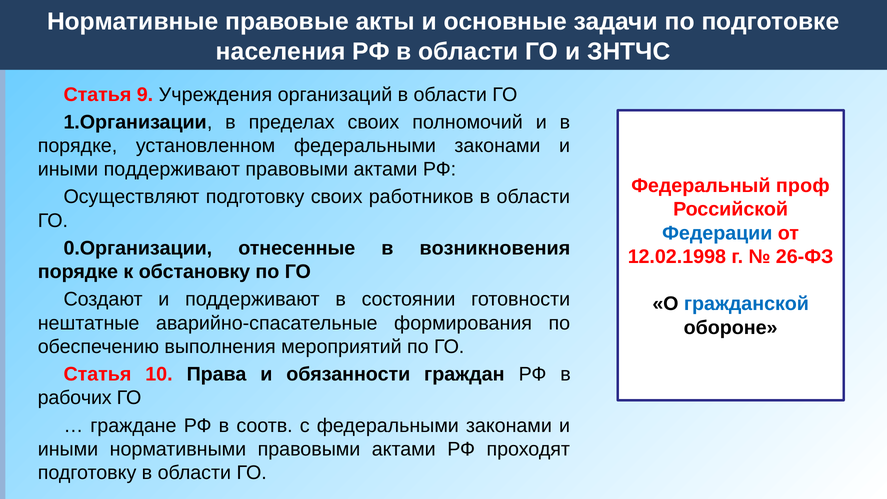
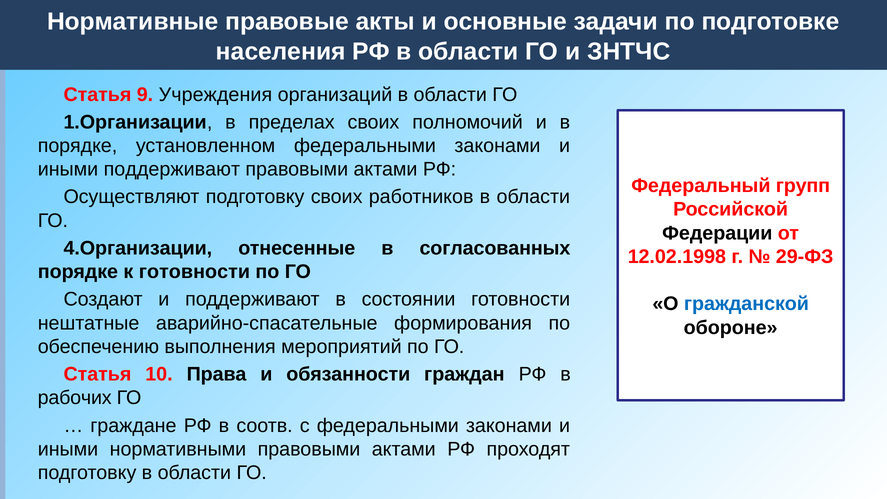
проф: проф -> групп
Федерации colour: blue -> black
0.Организации: 0.Организации -> 4.Организации
возникновения: возникновения -> согласованных
26-ФЗ: 26-ФЗ -> 29-ФЗ
к обстановку: обстановку -> готовности
